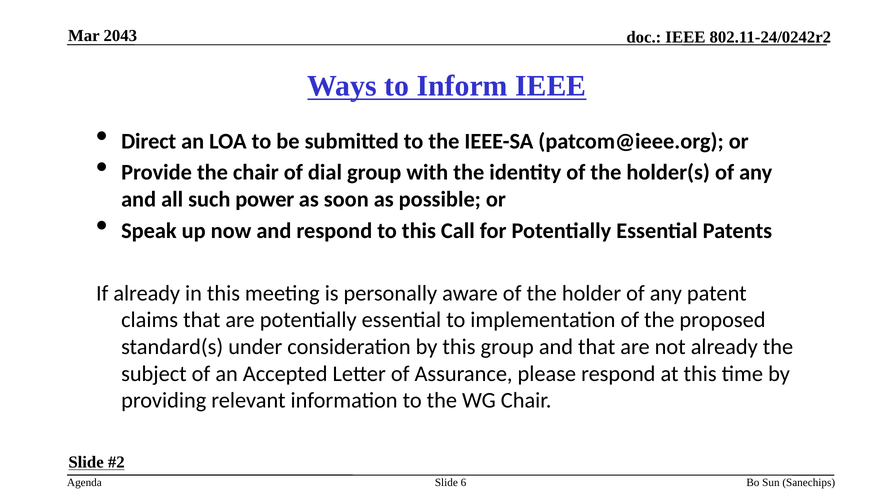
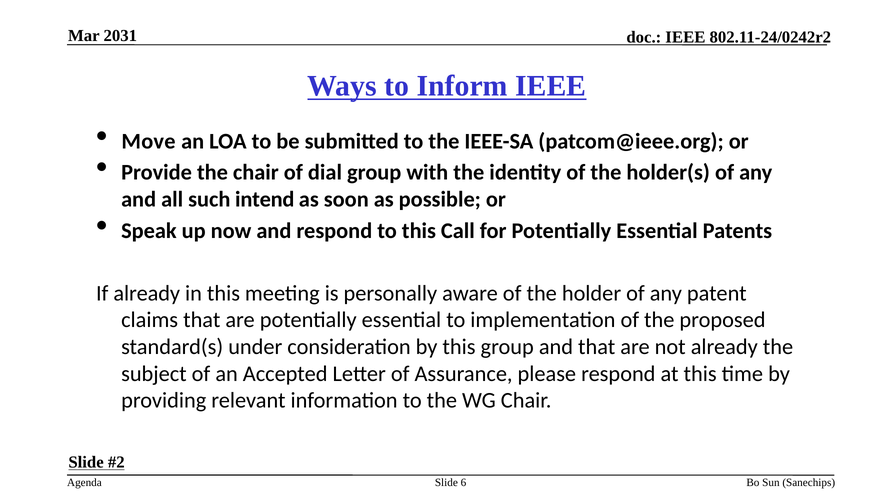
2043: 2043 -> 2031
Direct: Direct -> Move
power: power -> intend
